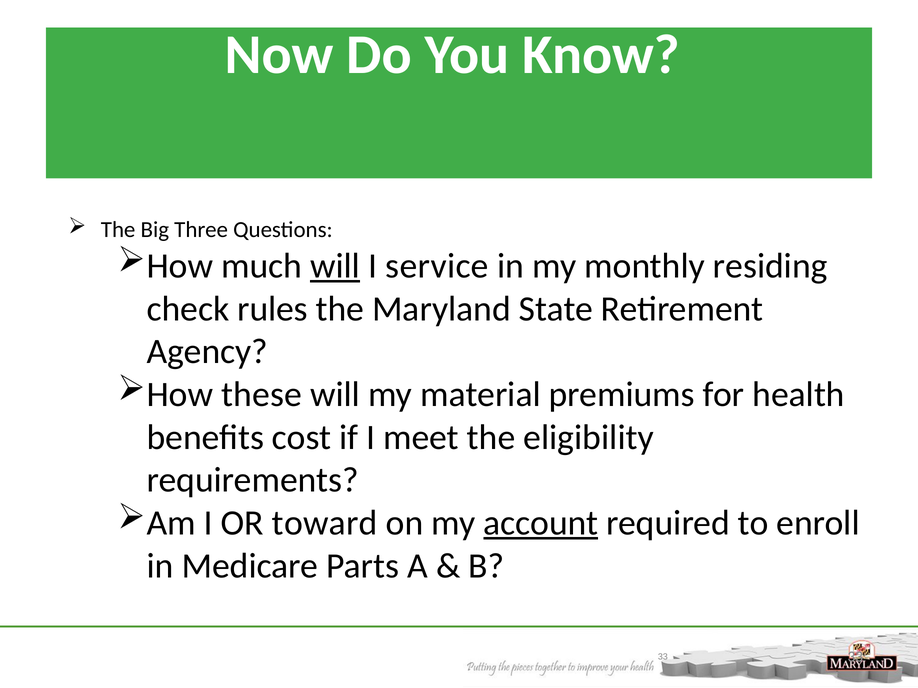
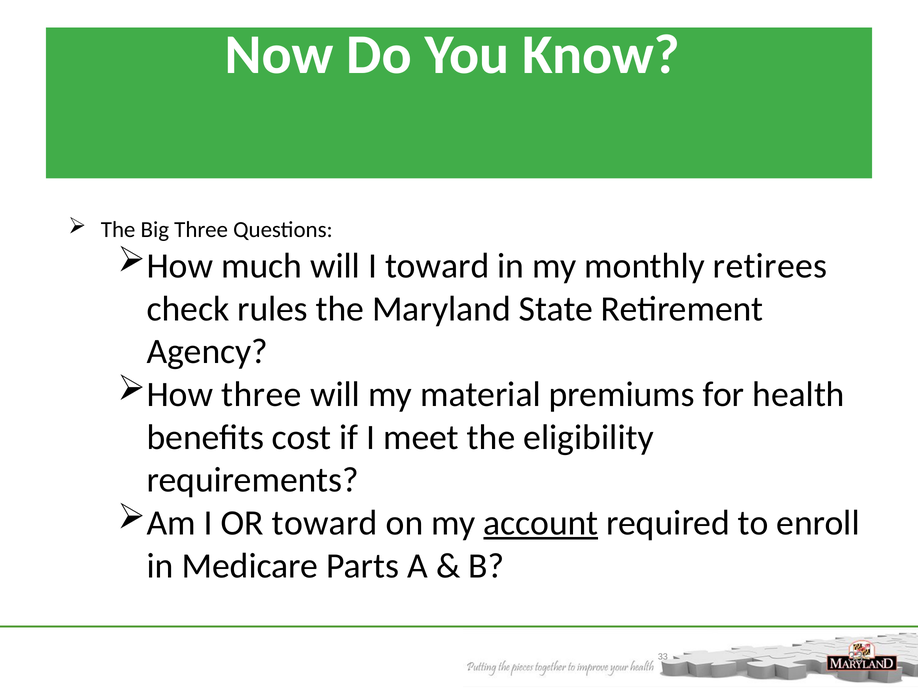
will at (335, 266) underline: present -> none
I service: service -> toward
residing: residing -> retirees
How these: these -> three
